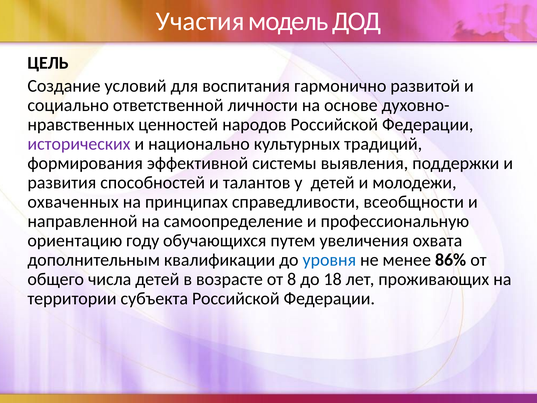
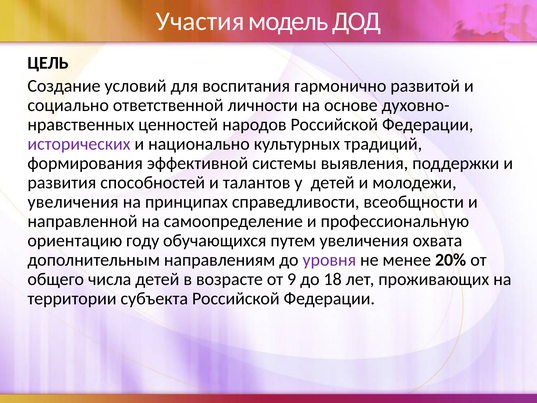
охваченных at (73, 202): охваченных -> увеличения
квалификации: квалификации -> направлениям
уровня colour: blue -> purple
86%: 86% -> 20%
8: 8 -> 9
